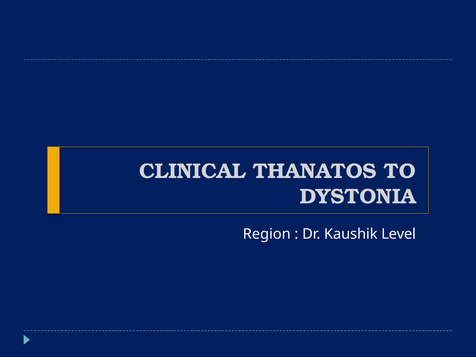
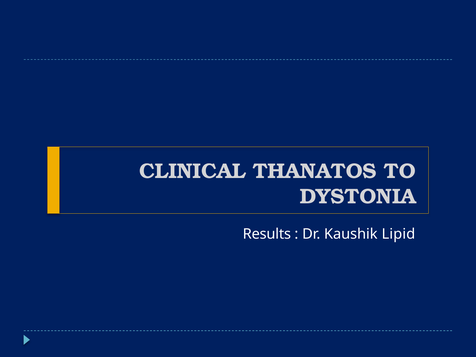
Region: Region -> Results
Level: Level -> Lipid
